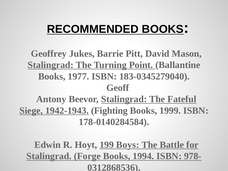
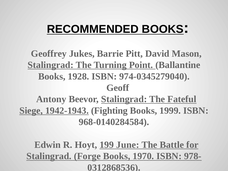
1977: 1977 -> 1928
183-0345279040: 183-0345279040 -> 974-0345279040
178-0140284584: 178-0140284584 -> 968-0140284584
Boys: Boys -> June
1994: 1994 -> 1970
